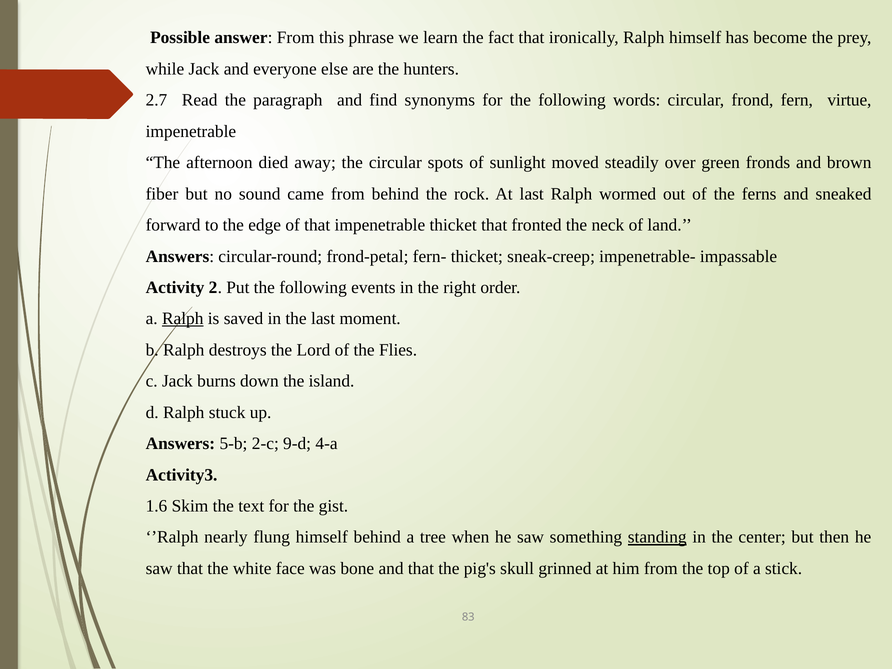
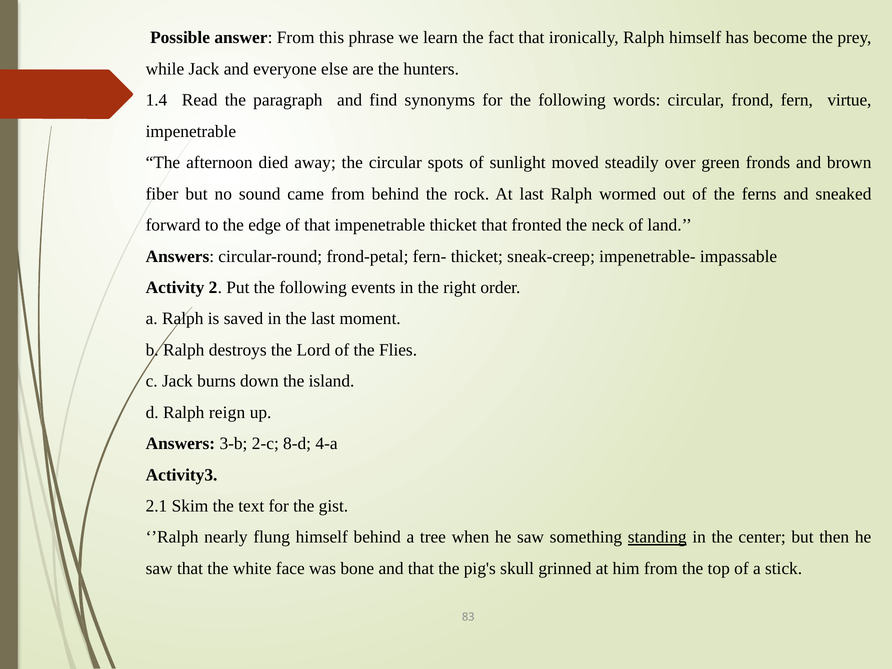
2.7: 2.7 -> 1.4
Ralph at (183, 319) underline: present -> none
stuck: stuck -> reign
5-b: 5-b -> 3-b
9-d: 9-d -> 8-d
1.6: 1.6 -> 2.1
